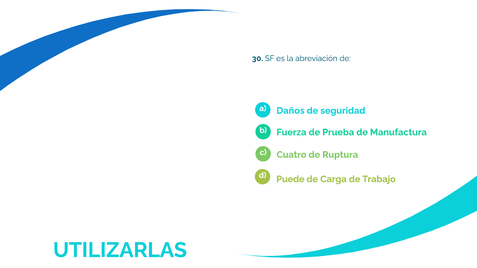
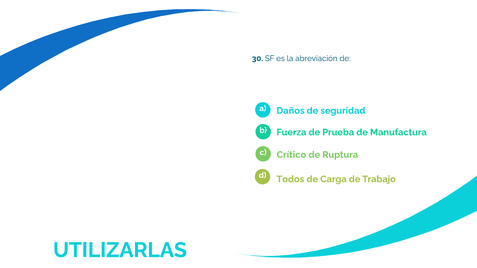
Cuatro: Cuatro -> Crítico
Puede: Puede -> Todos
